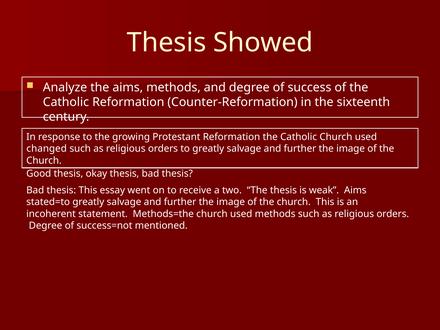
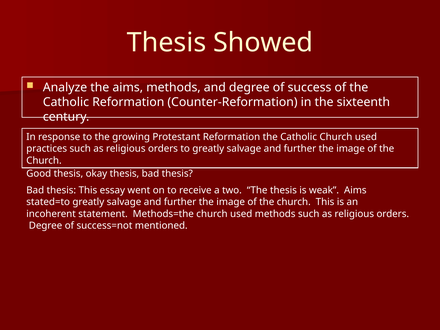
changed: changed -> practices
